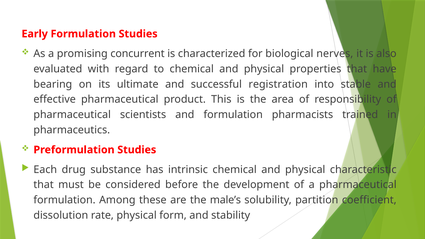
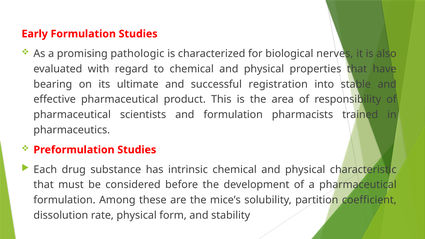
concurrent: concurrent -> pathologic
male’s: male’s -> mice’s
